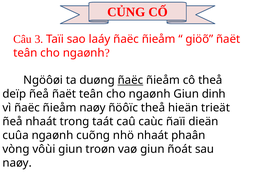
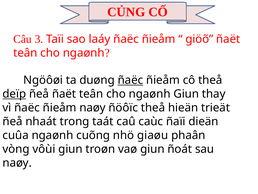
deïp underline: none -> present
dinh: dinh -> thay
nhö nhaát: nhaát -> giaøu
